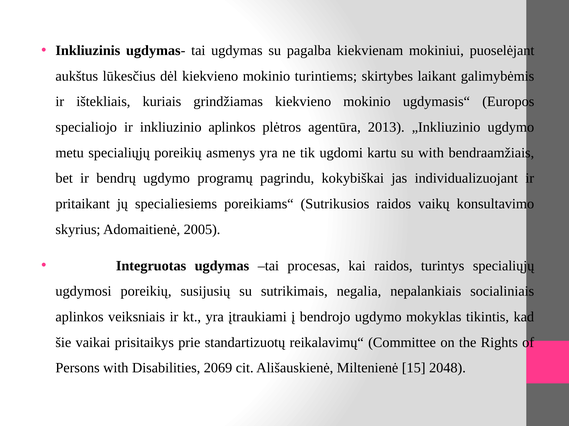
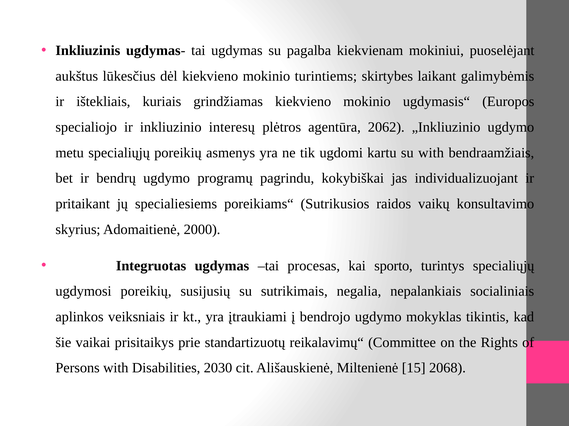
inkliuzinio aplinkos: aplinkos -> interesų
2013: 2013 -> 2062
2005: 2005 -> 2000
kai raidos: raidos -> sporto
2069: 2069 -> 2030
2048: 2048 -> 2068
